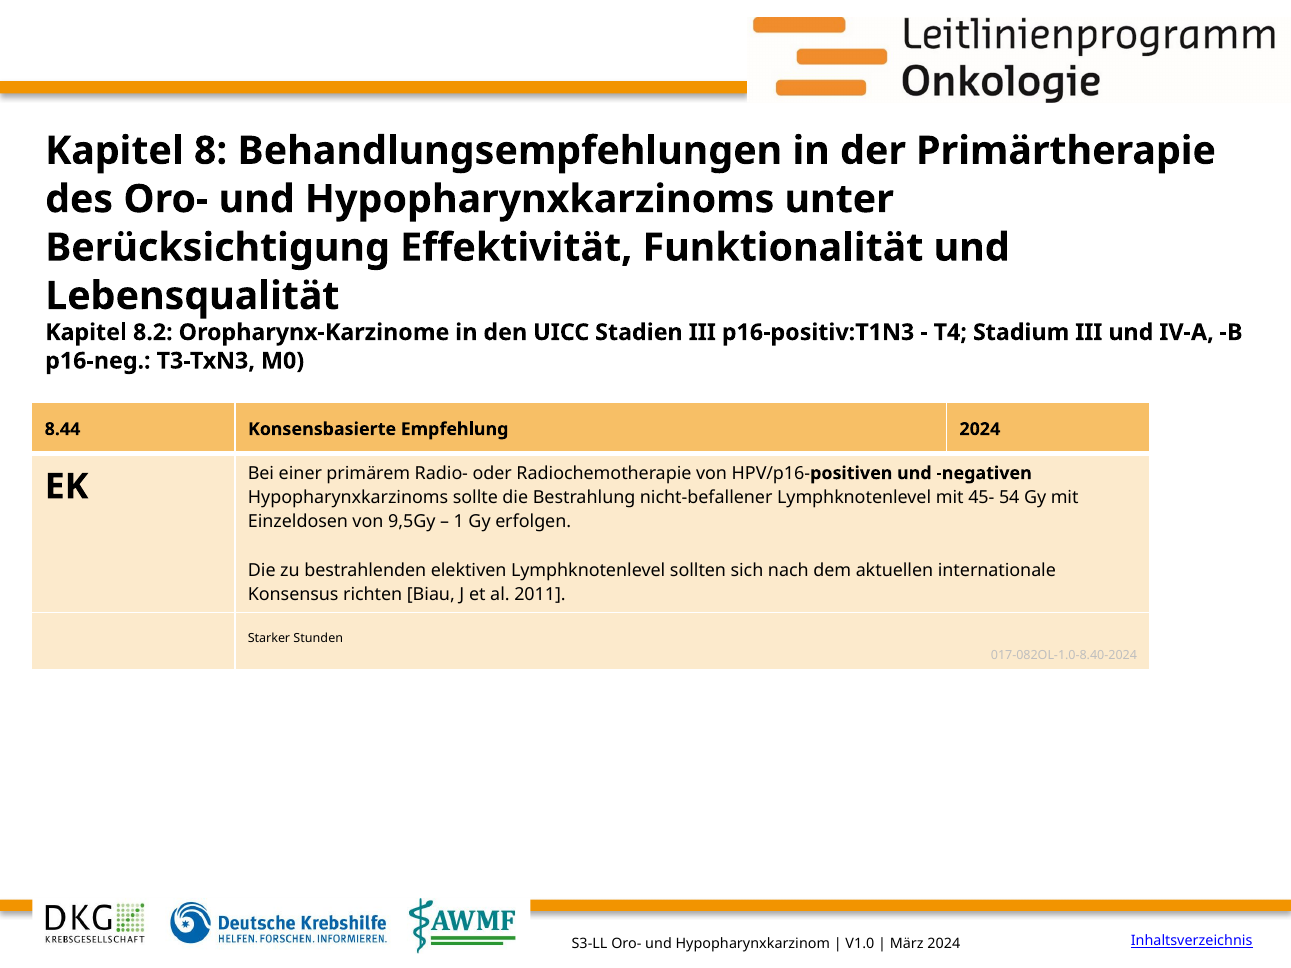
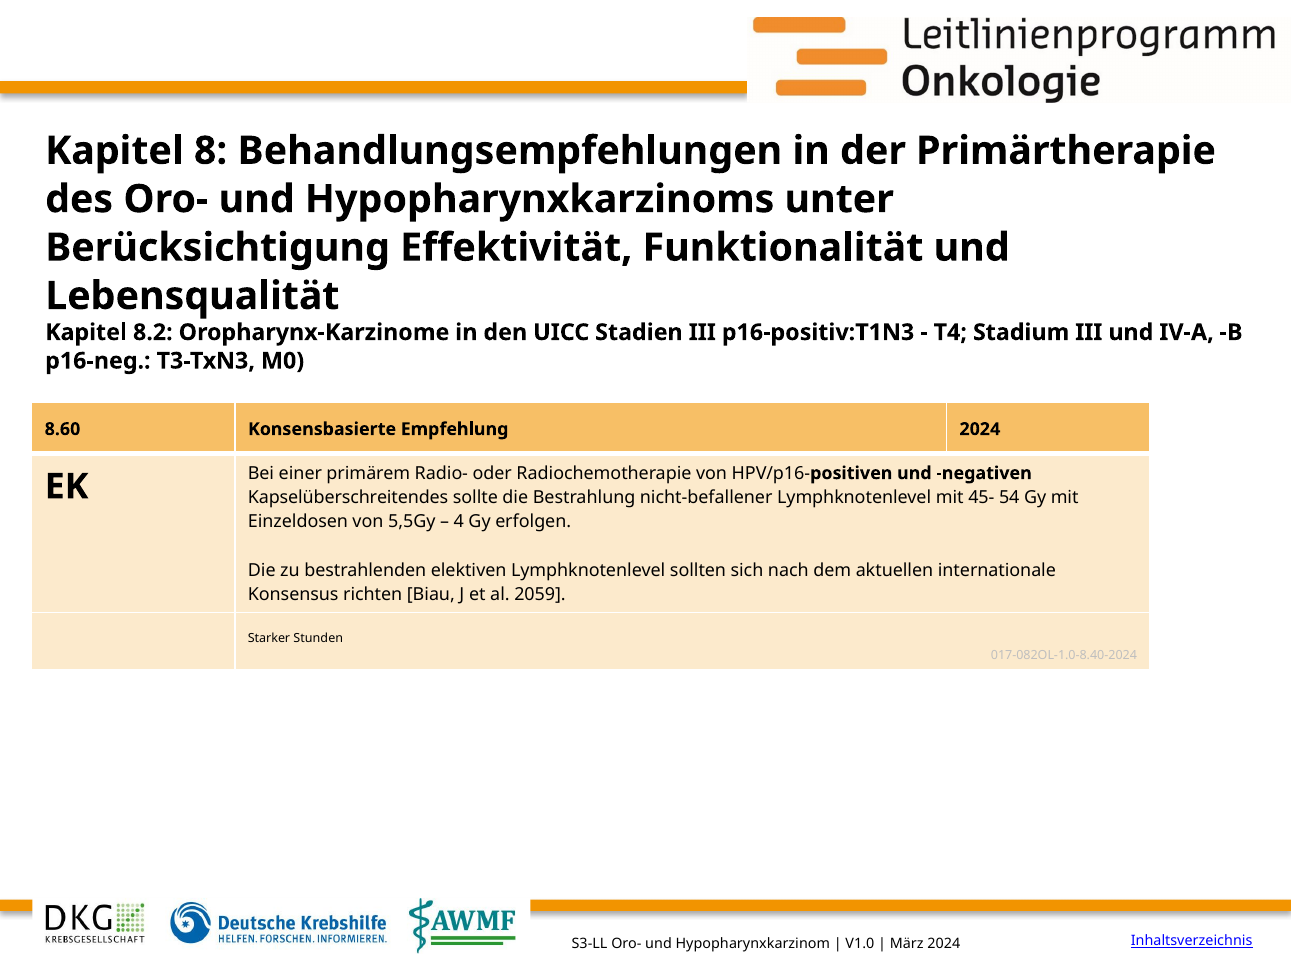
8.44: 8.44 -> 8.60
Hypopharynxkarzinoms at (348, 498): Hypopharynxkarzinoms -> Kapselüberschreitendes
9,5Gy: 9,5Gy -> 5,5Gy
1: 1 -> 4
2011: 2011 -> 2059
